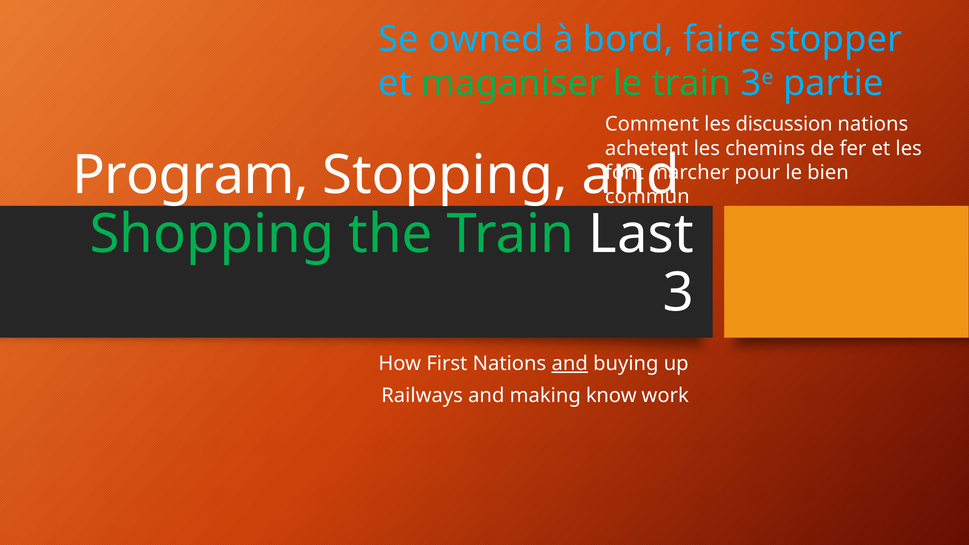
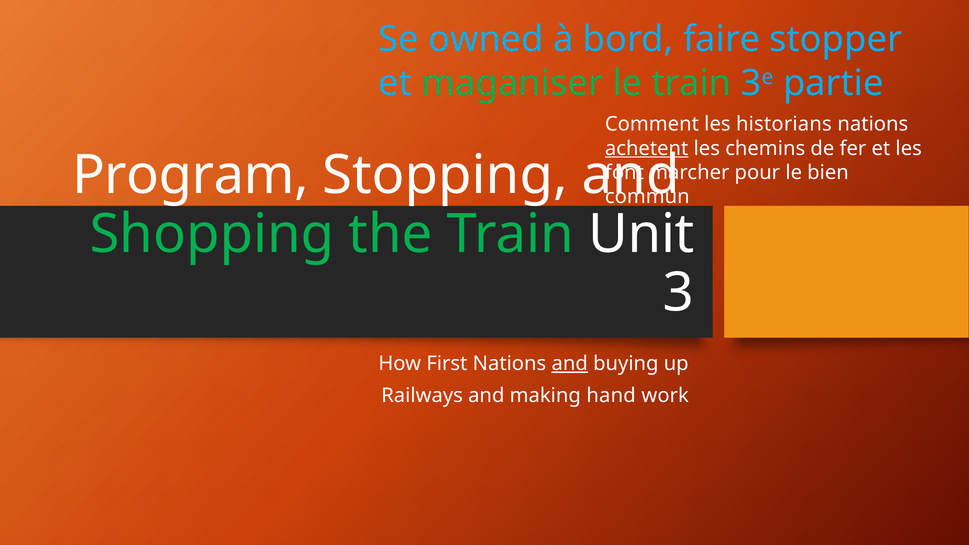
discussion: discussion -> historians
achetent underline: none -> present
Last: Last -> Unit
know: know -> hand
